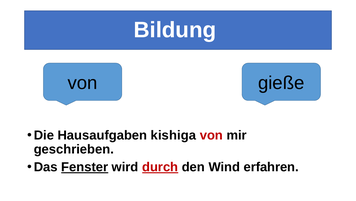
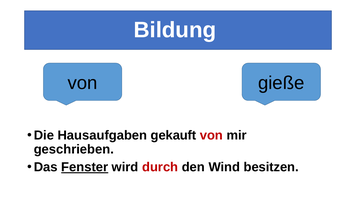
kishiga: kishiga -> gekauft
durch underline: present -> none
erfahren: erfahren -> besitzen
